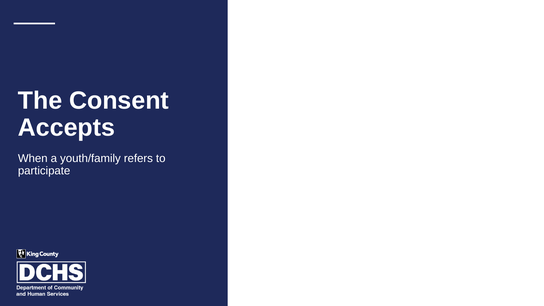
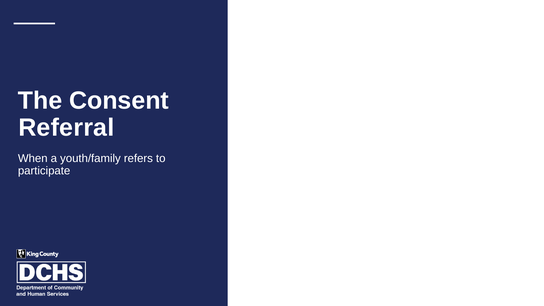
Accepts: Accepts -> Referral
